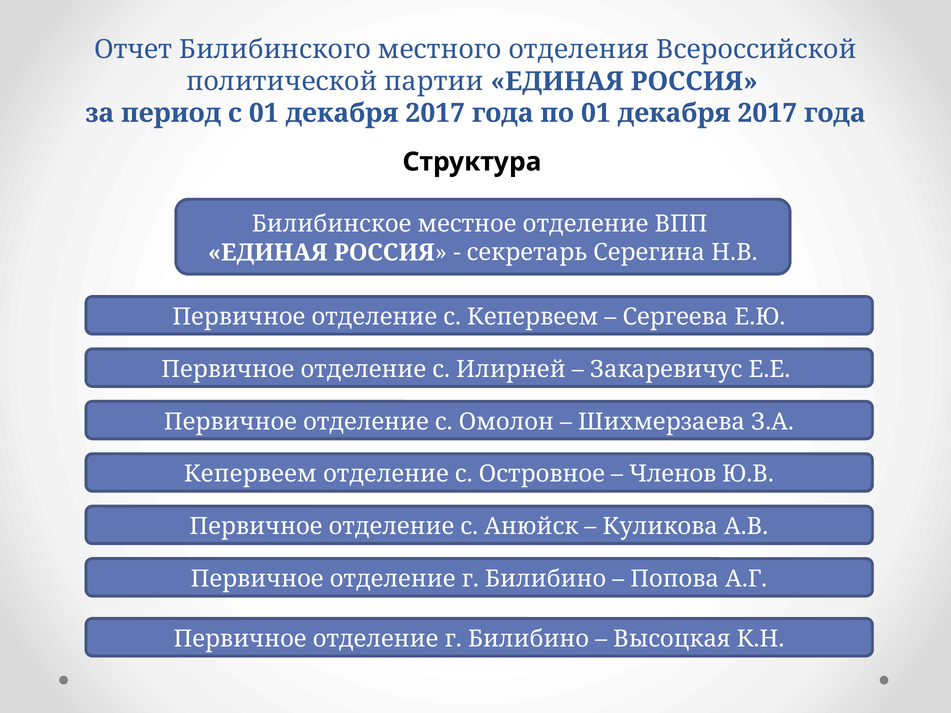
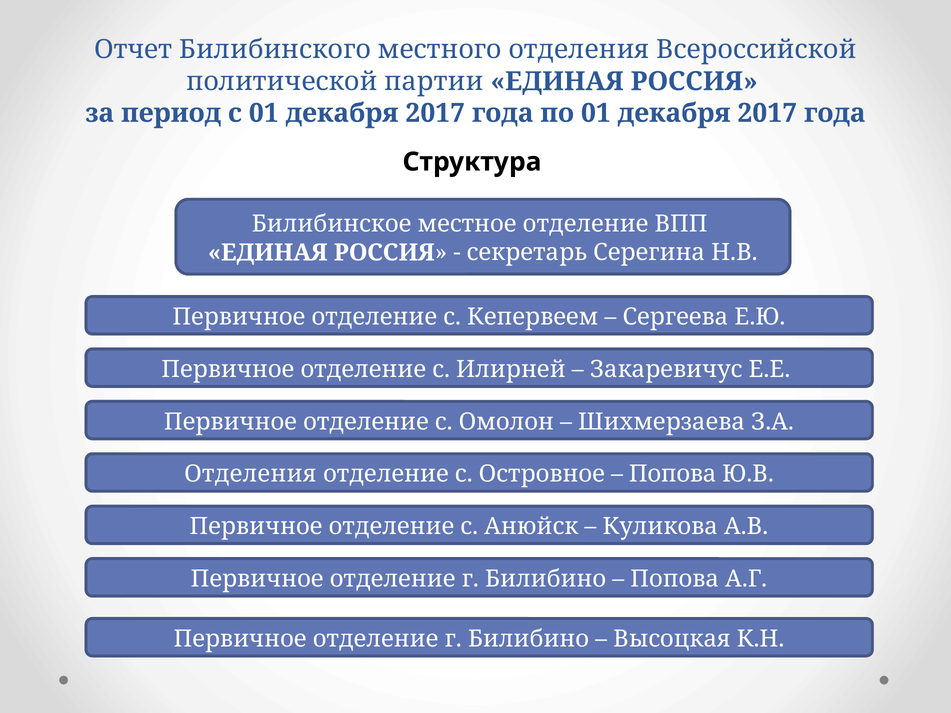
Кепервеем at (250, 474): Кепервеем -> Отделения
Членов at (673, 474): Членов -> Попова
